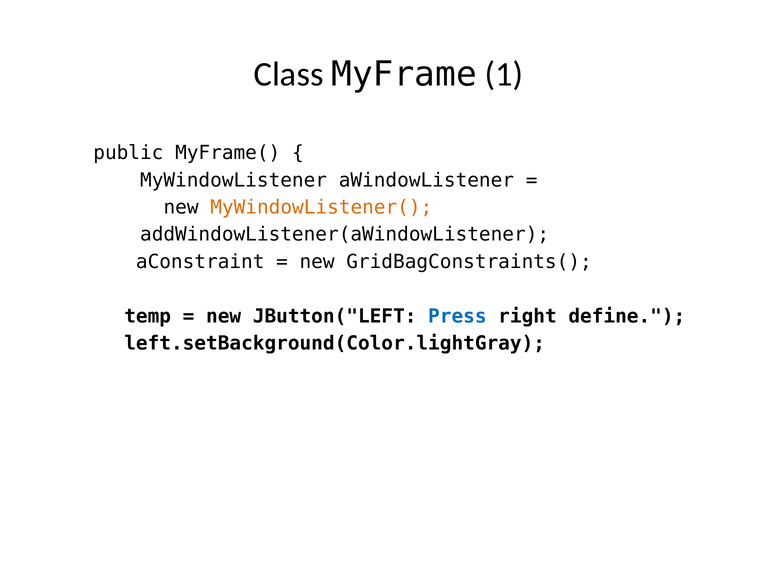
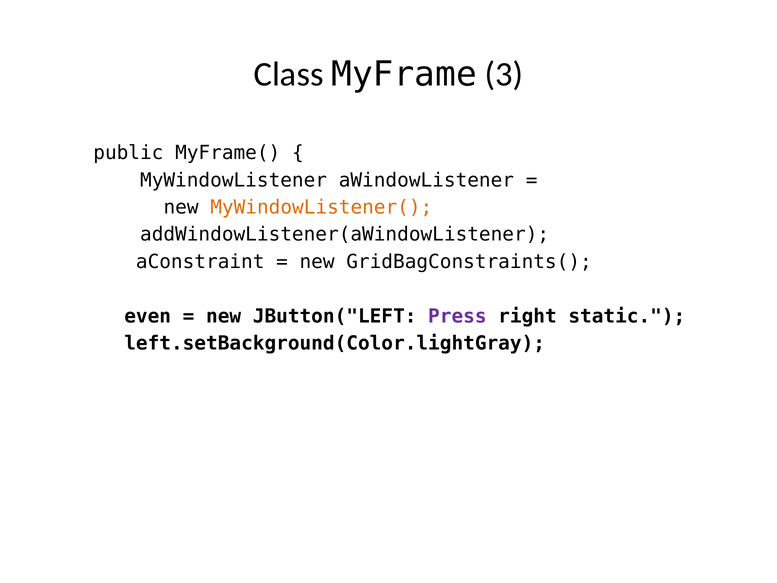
1: 1 -> 3
temp: temp -> even
Press colour: blue -> purple
define: define -> static
